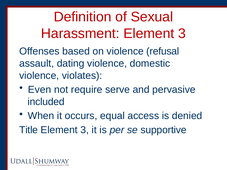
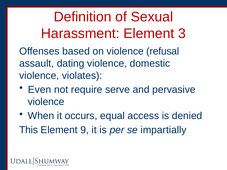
included at (46, 102): included -> violence
Title: Title -> This
3 at (85, 130): 3 -> 9
supportive: supportive -> impartially
